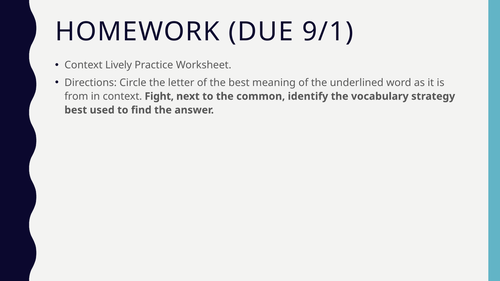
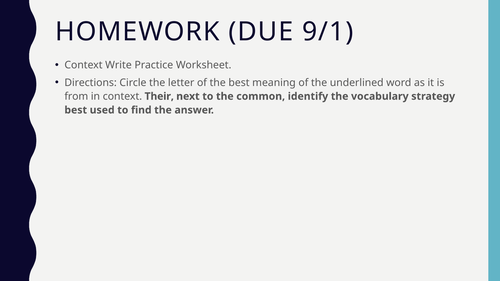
Lively: Lively -> Write
Fight: Fight -> Their
